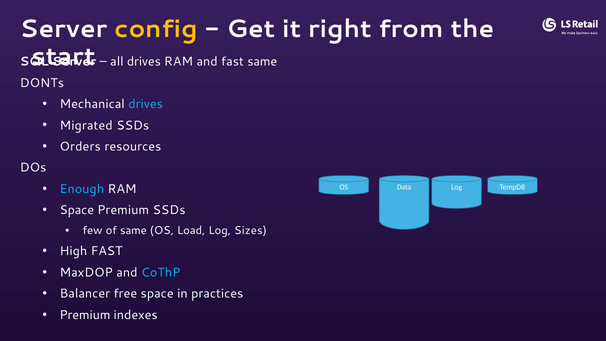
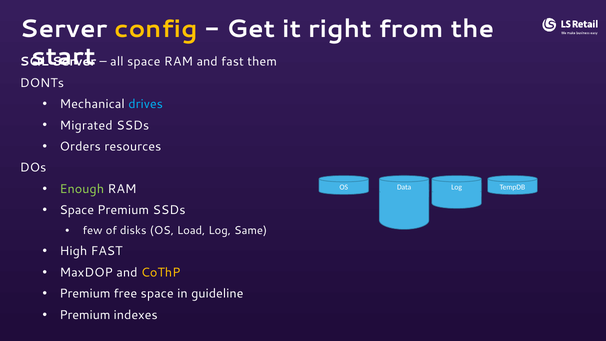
all drives: drives -> space
fast same: same -> them
Enough colour: light blue -> light green
of same: same -> disks
Sizes: Sizes -> Same
CoThP colour: light blue -> yellow
Balancer at (85, 294): Balancer -> Premium
practices: practices -> guideline
